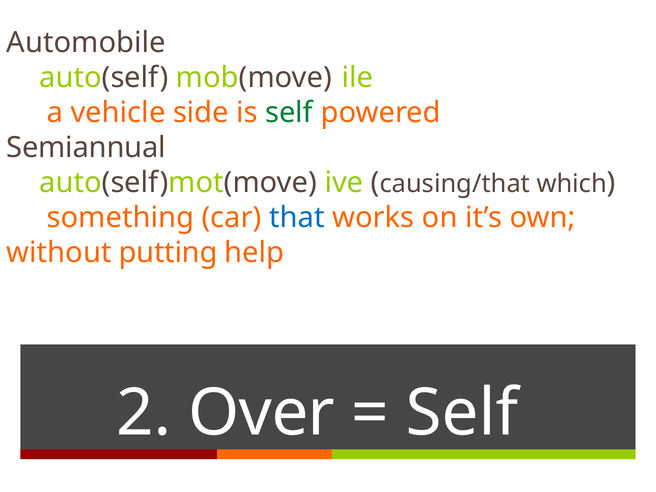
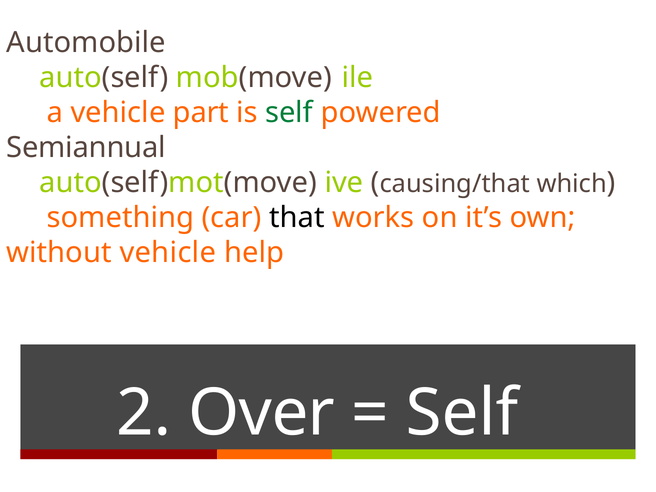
side: side -> part
that colour: blue -> black
without putting: putting -> vehicle
